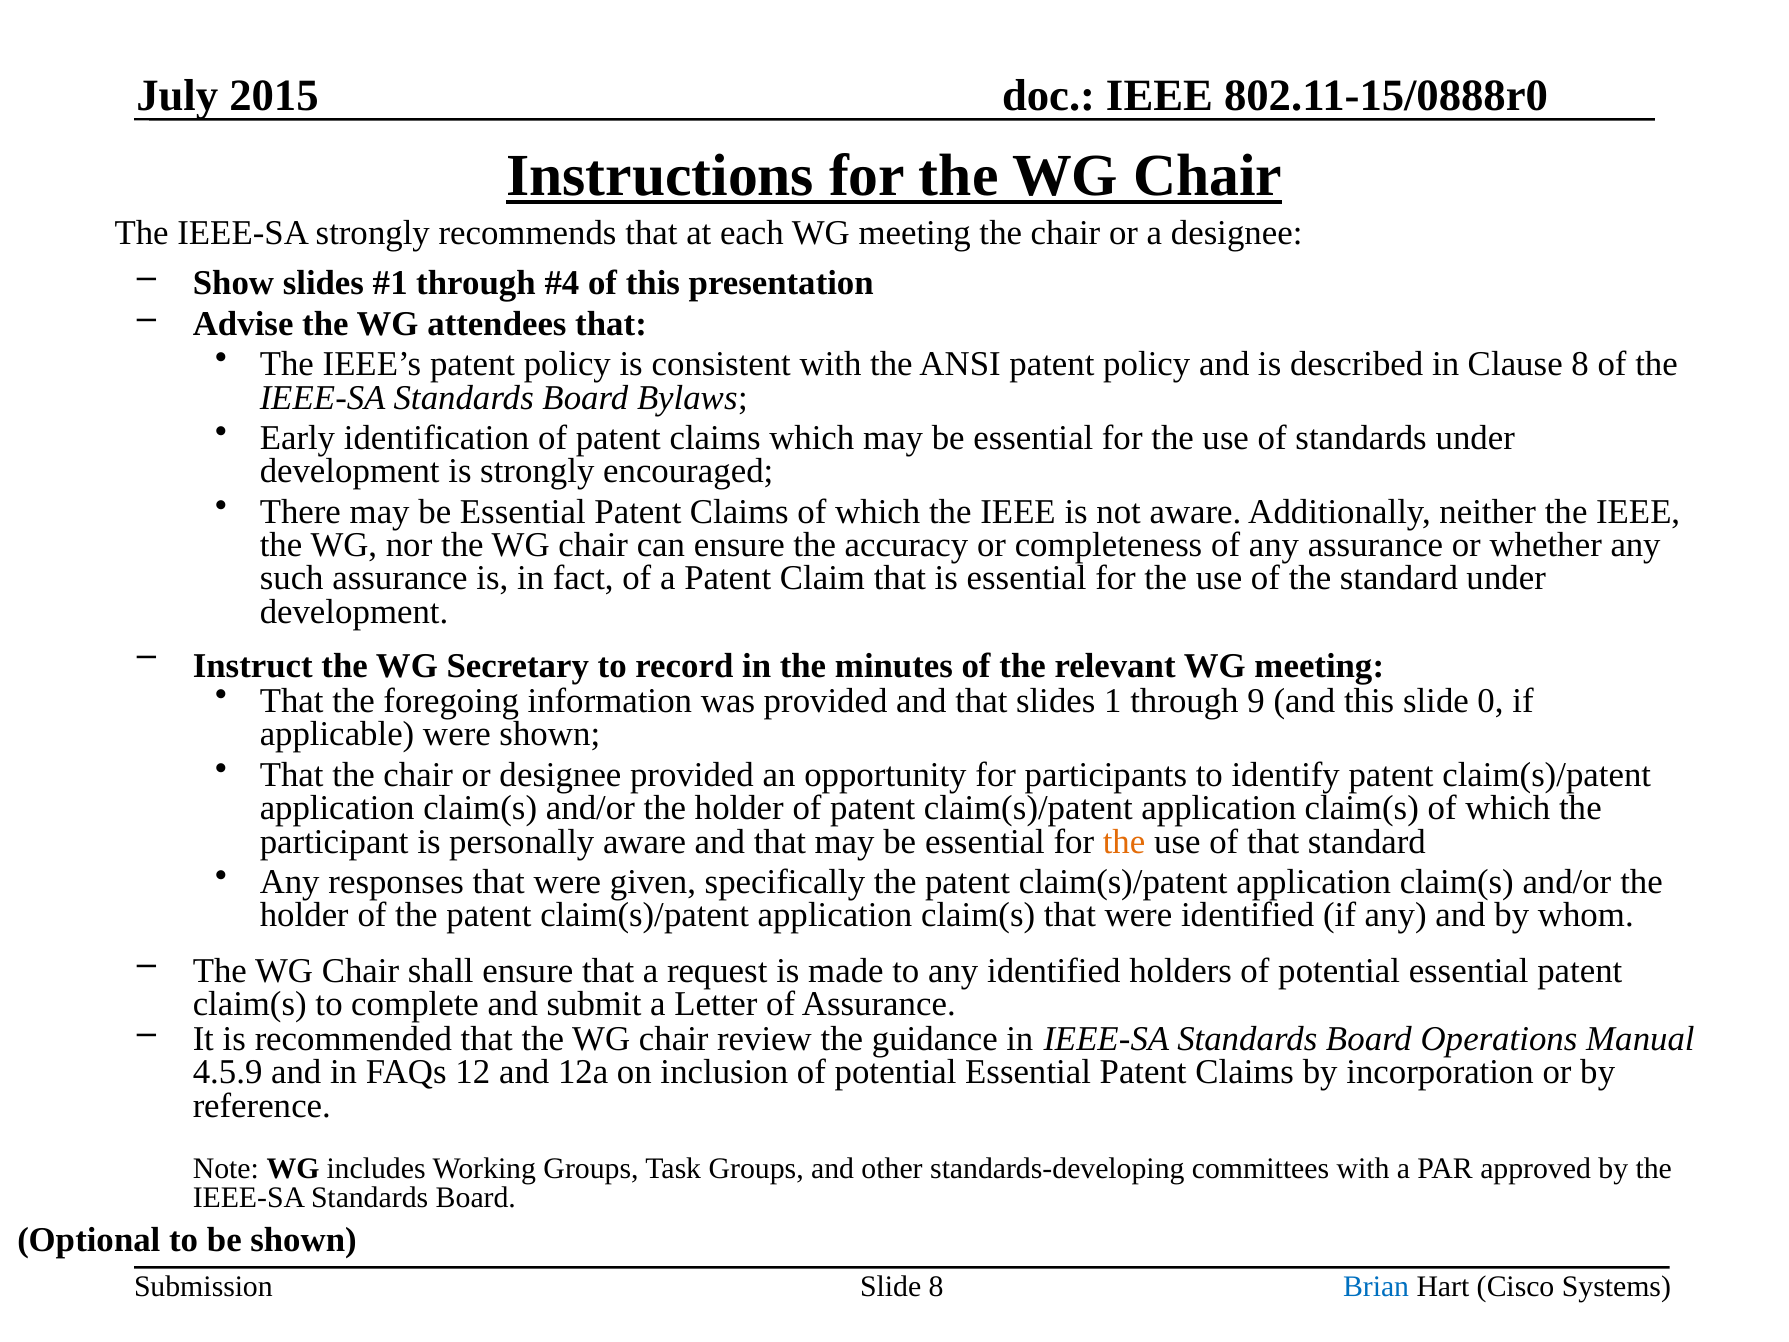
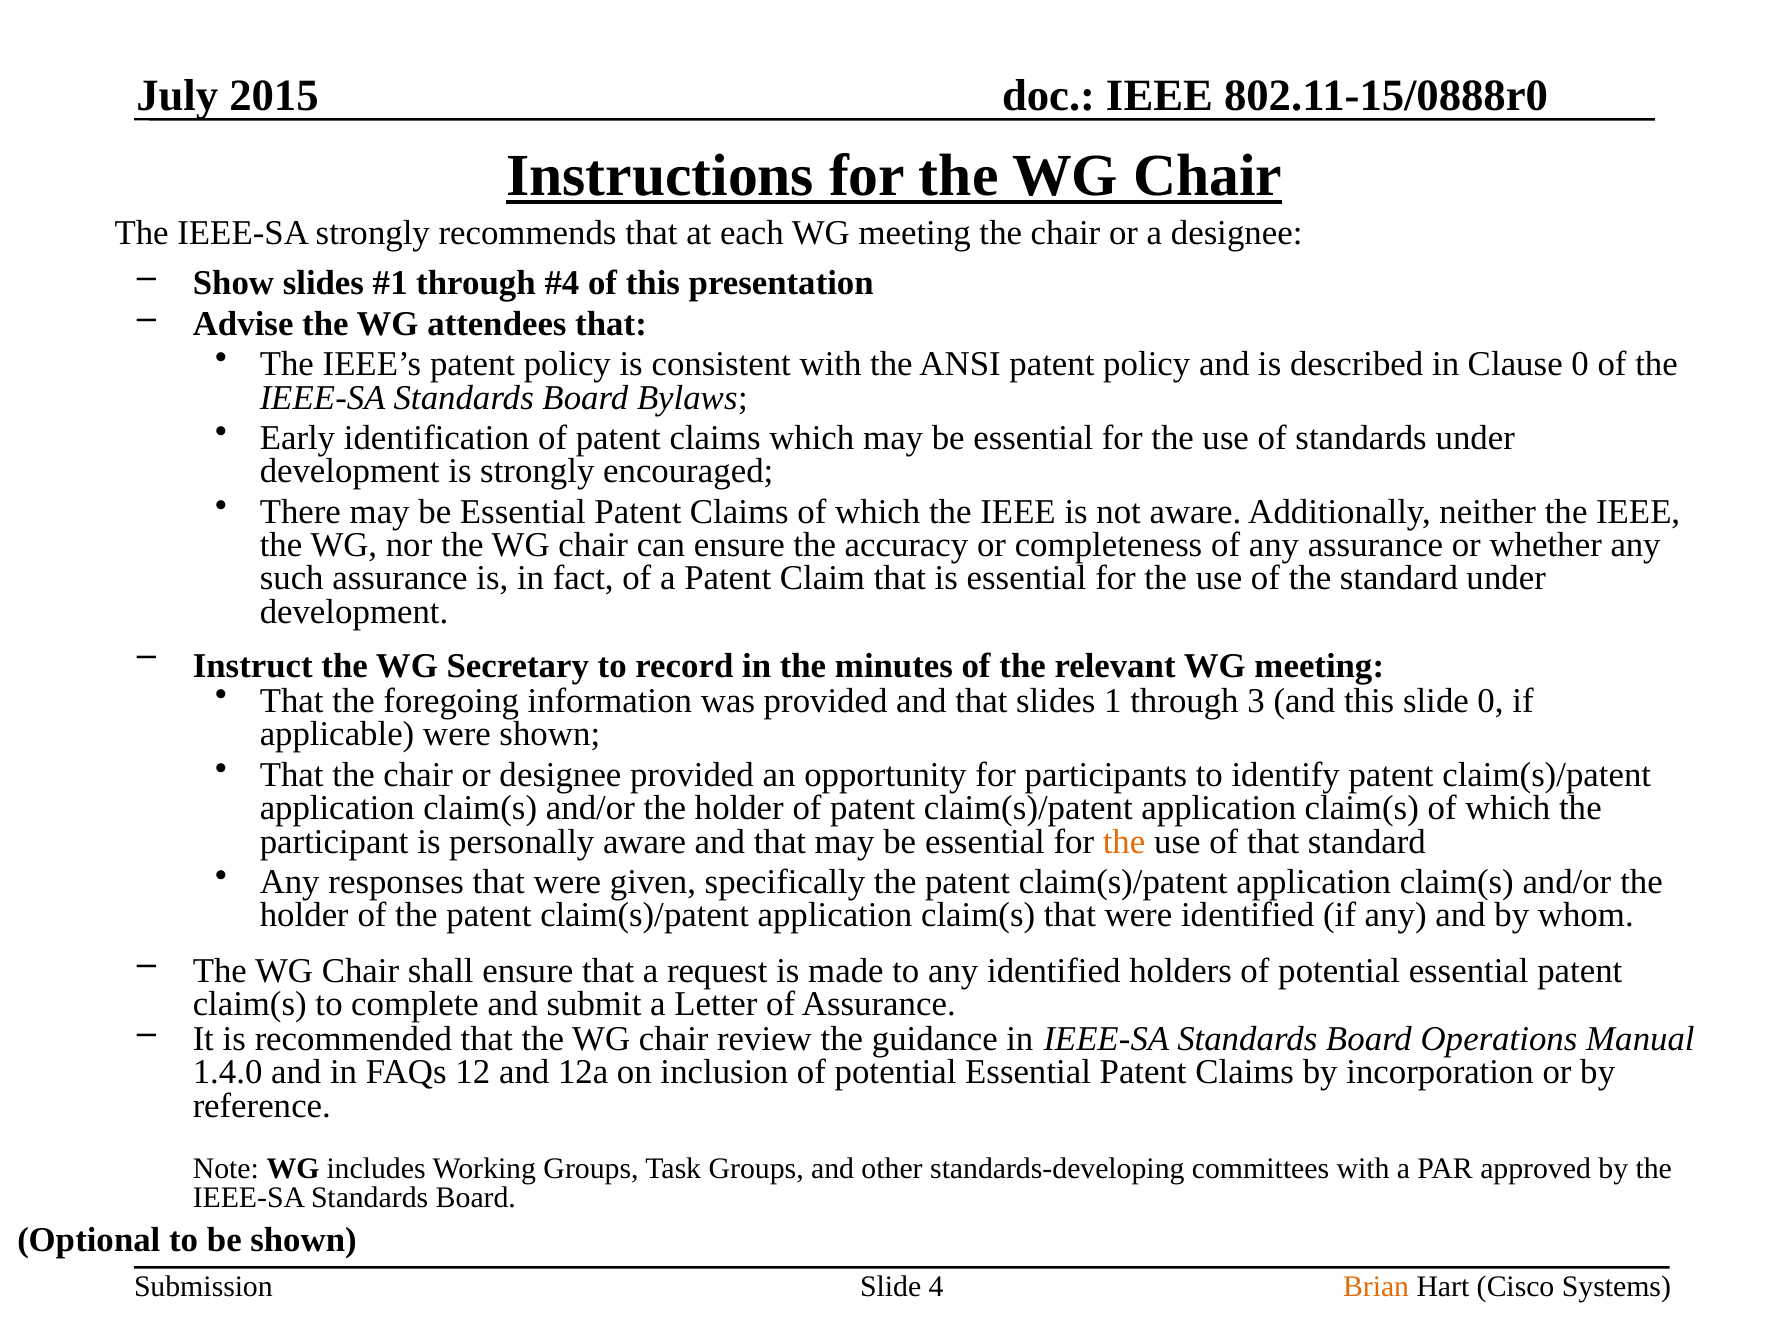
Clause 8: 8 -> 0
9: 9 -> 3
4.5.9: 4.5.9 -> 1.4.0
Slide 8: 8 -> 4
Brian colour: blue -> orange
